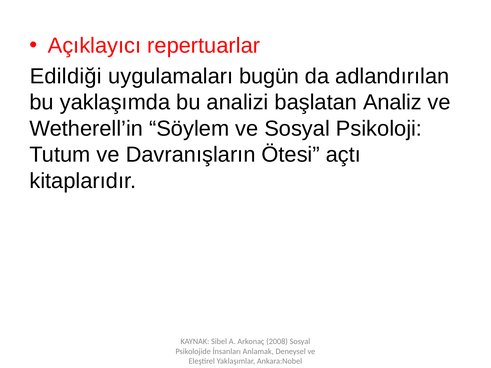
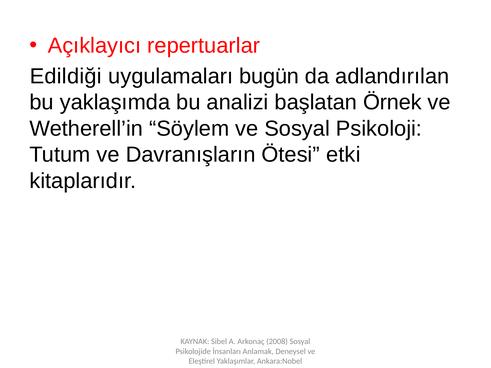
Analiz: Analiz -> Örnek
açtı: açtı -> etki
